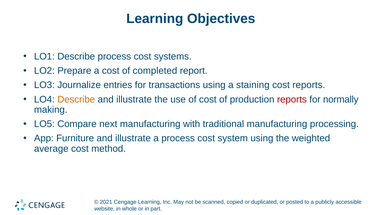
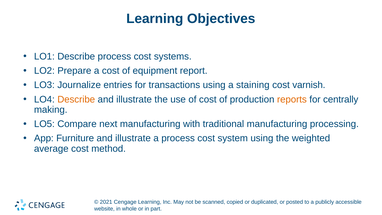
completed: completed -> equipment
cost reports: reports -> varnish
reports at (292, 99) colour: red -> orange
normally: normally -> centrally
